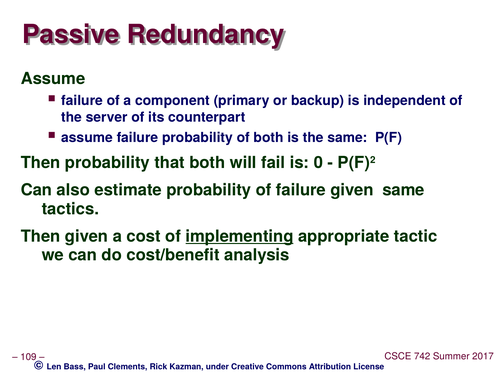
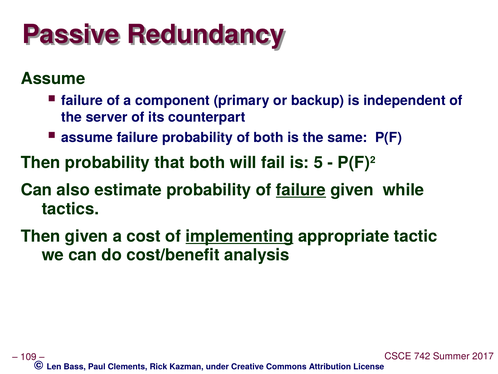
0: 0 -> 5
failure at (301, 190) underline: none -> present
given same: same -> while
